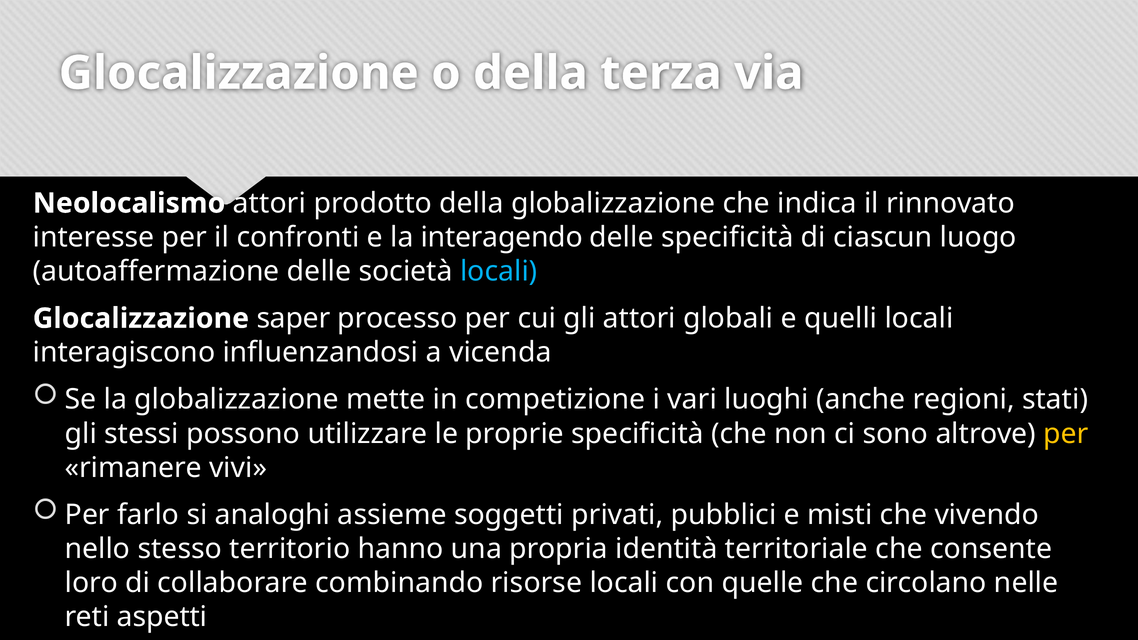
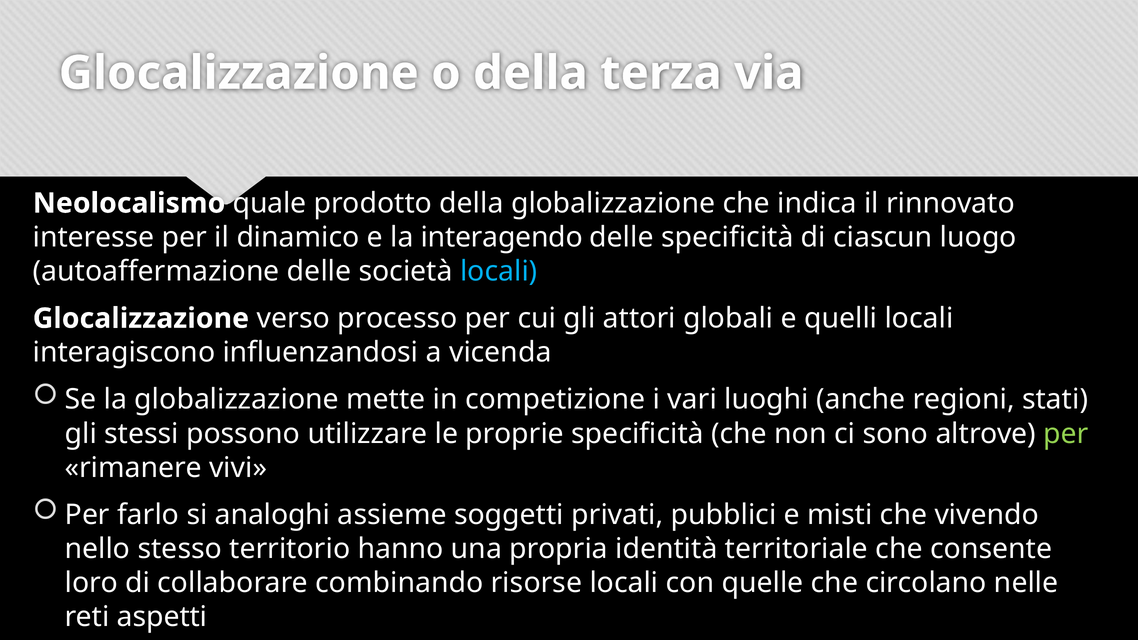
Neolocalismo attori: attori -> quale
confronti: confronti -> dinamico
saper: saper -> verso
per at (1066, 434) colour: yellow -> light green
